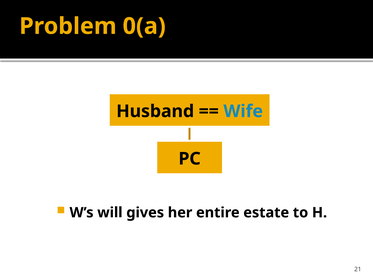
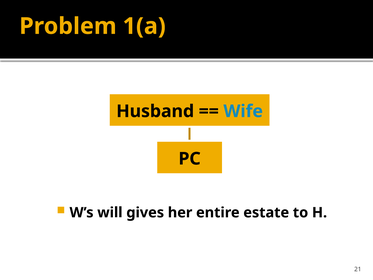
0(a: 0(a -> 1(a
